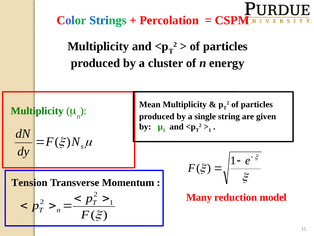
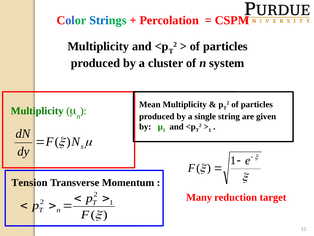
energy: energy -> system
model: model -> target
